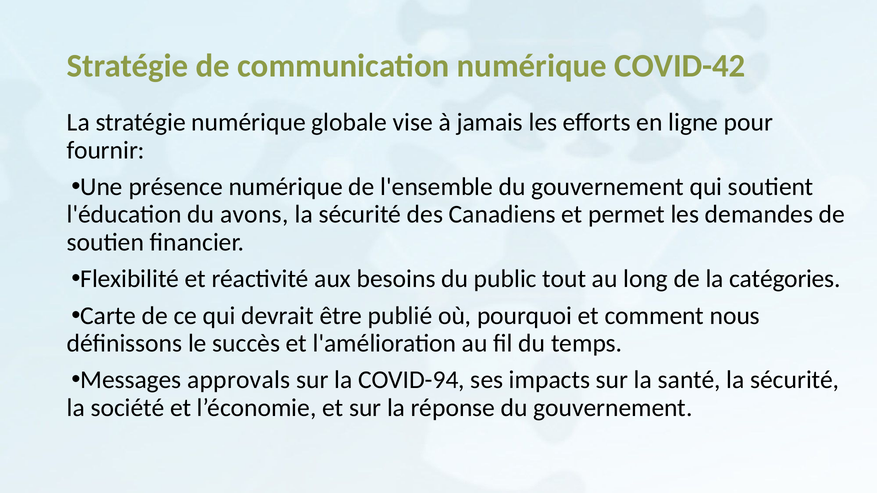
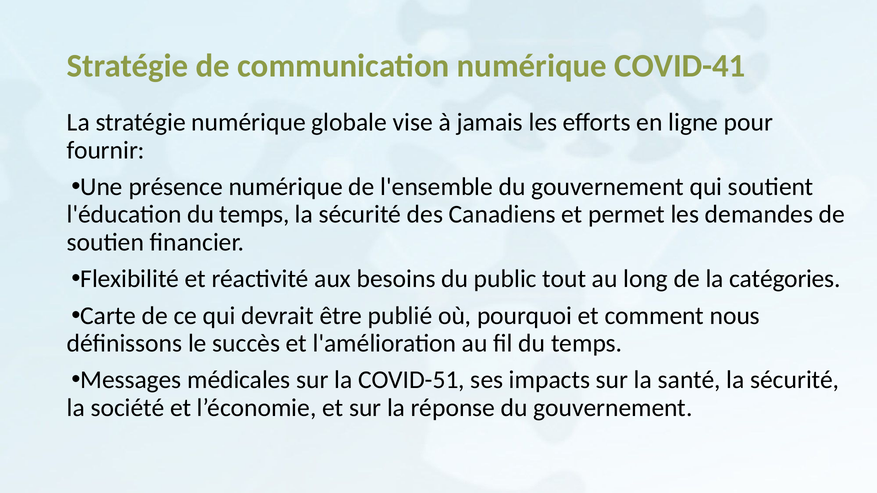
COVID-42: COVID-42 -> COVID-41
l'éducation du avons: avons -> temps
approvals: approvals -> médicales
COVID-94: COVID-94 -> COVID-51
